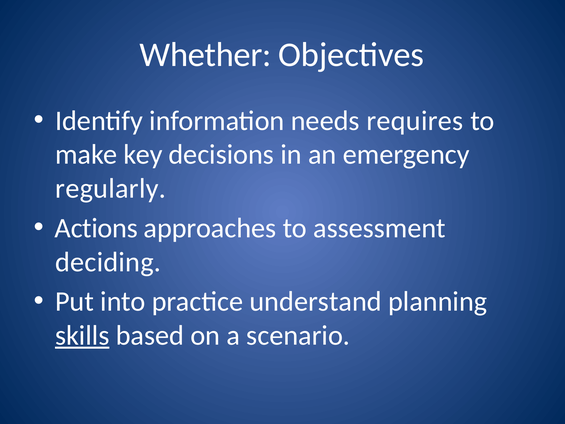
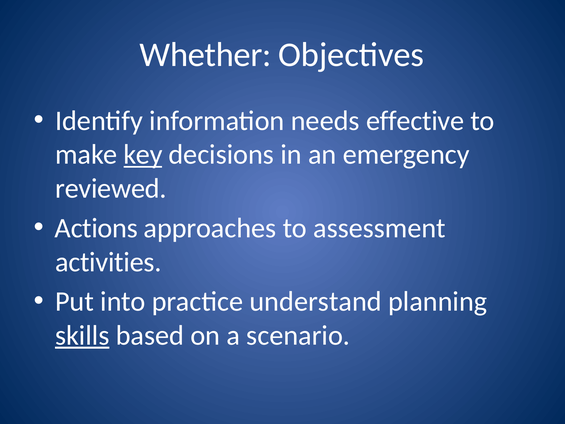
requires: requires -> effective
key underline: none -> present
regularly: regularly -> reviewed
deciding: deciding -> activities
